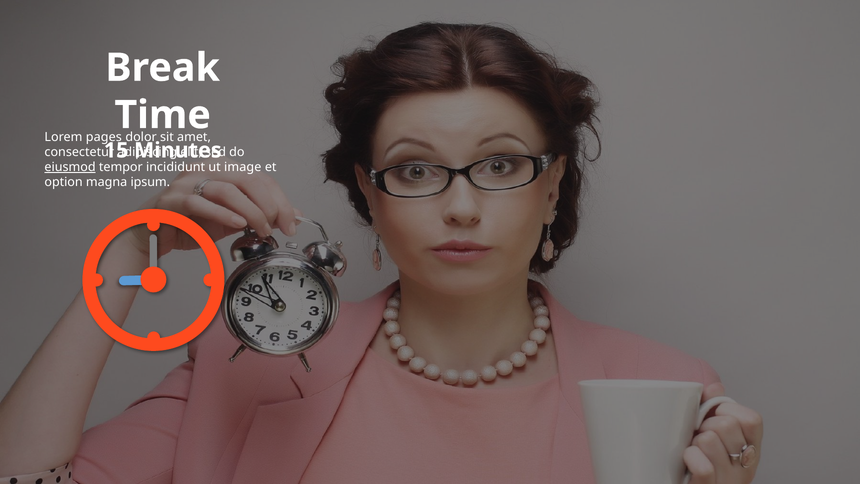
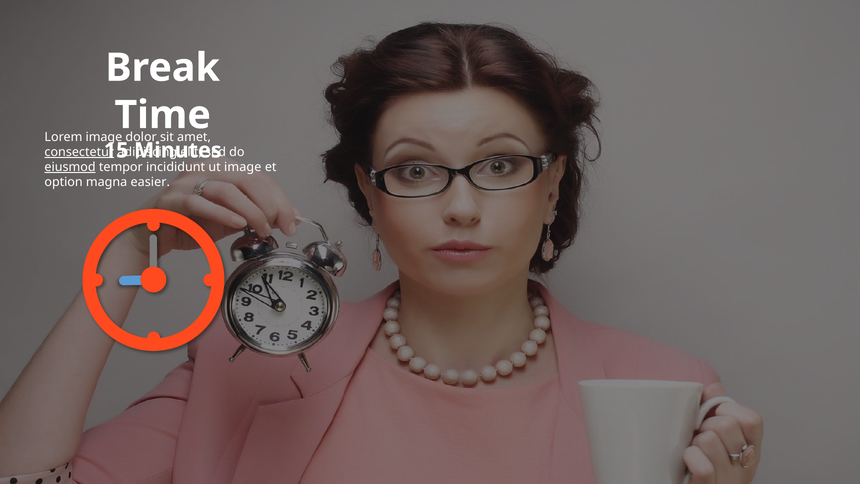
Lorem pages: pages -> image
consectetur underline: none -> present
ipsum: ipsum -> easier
